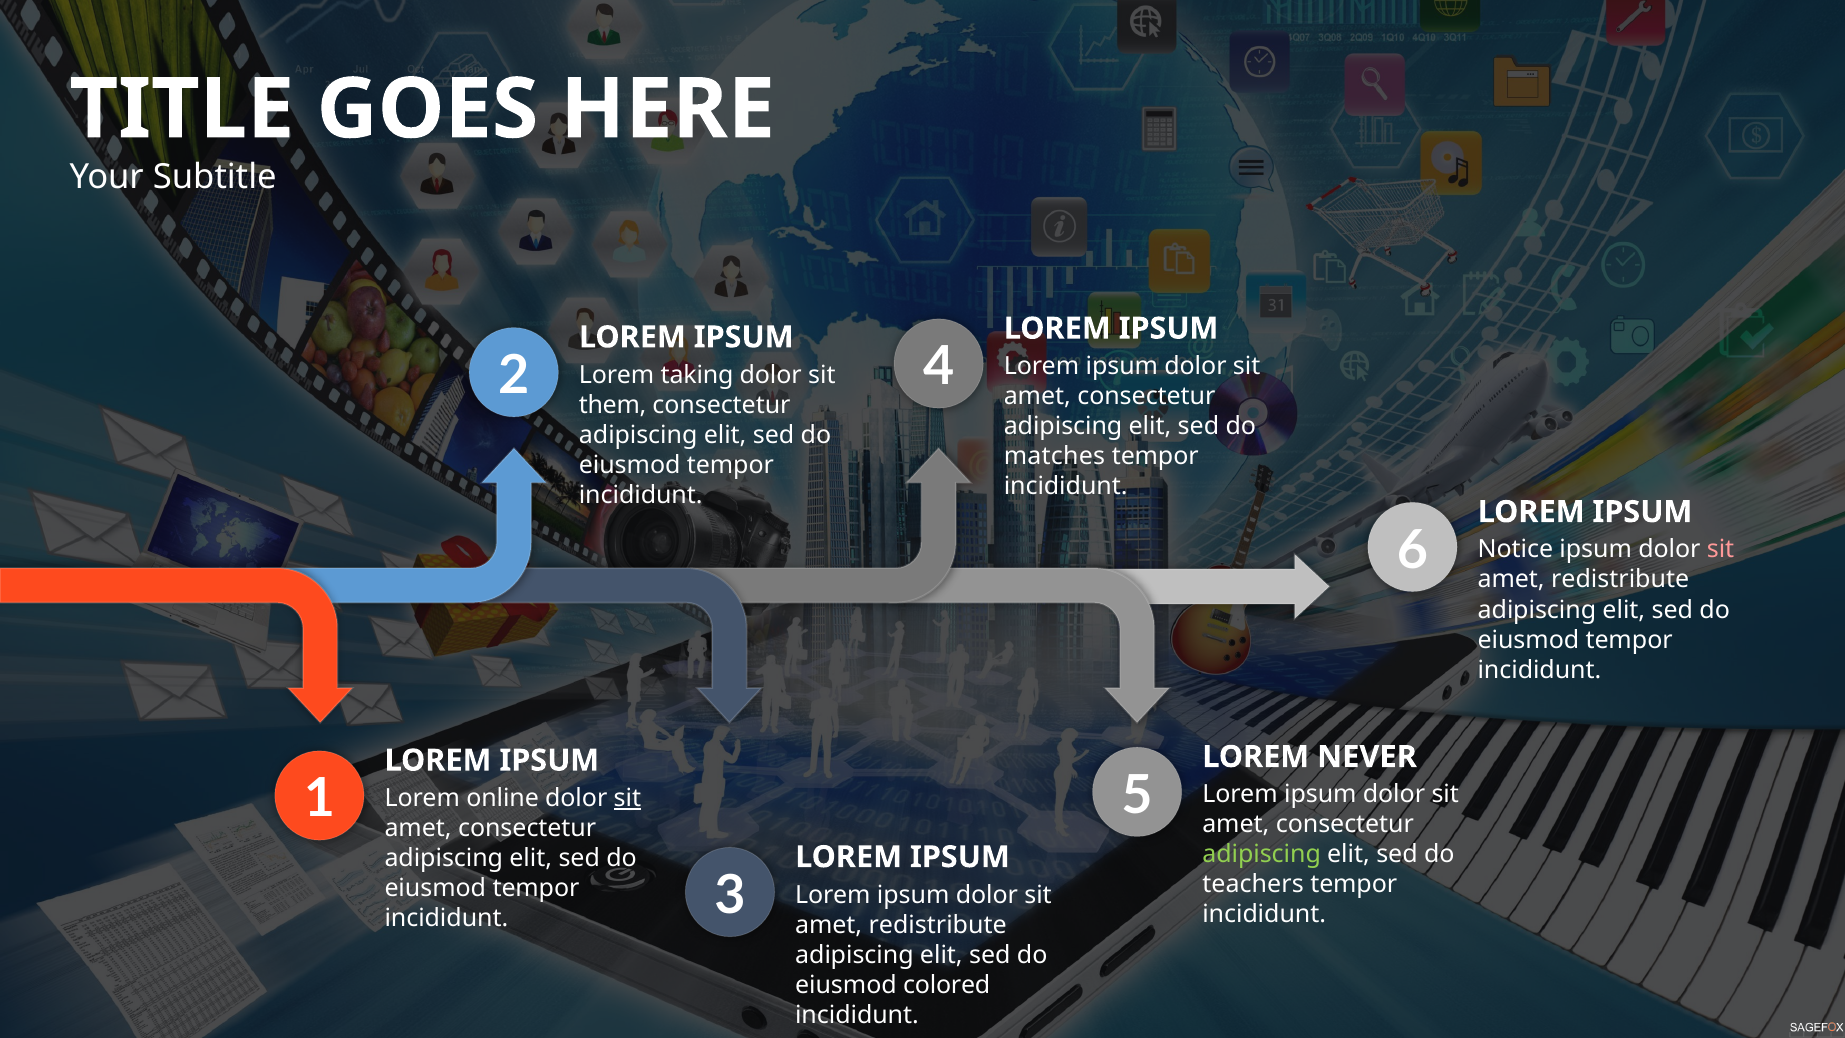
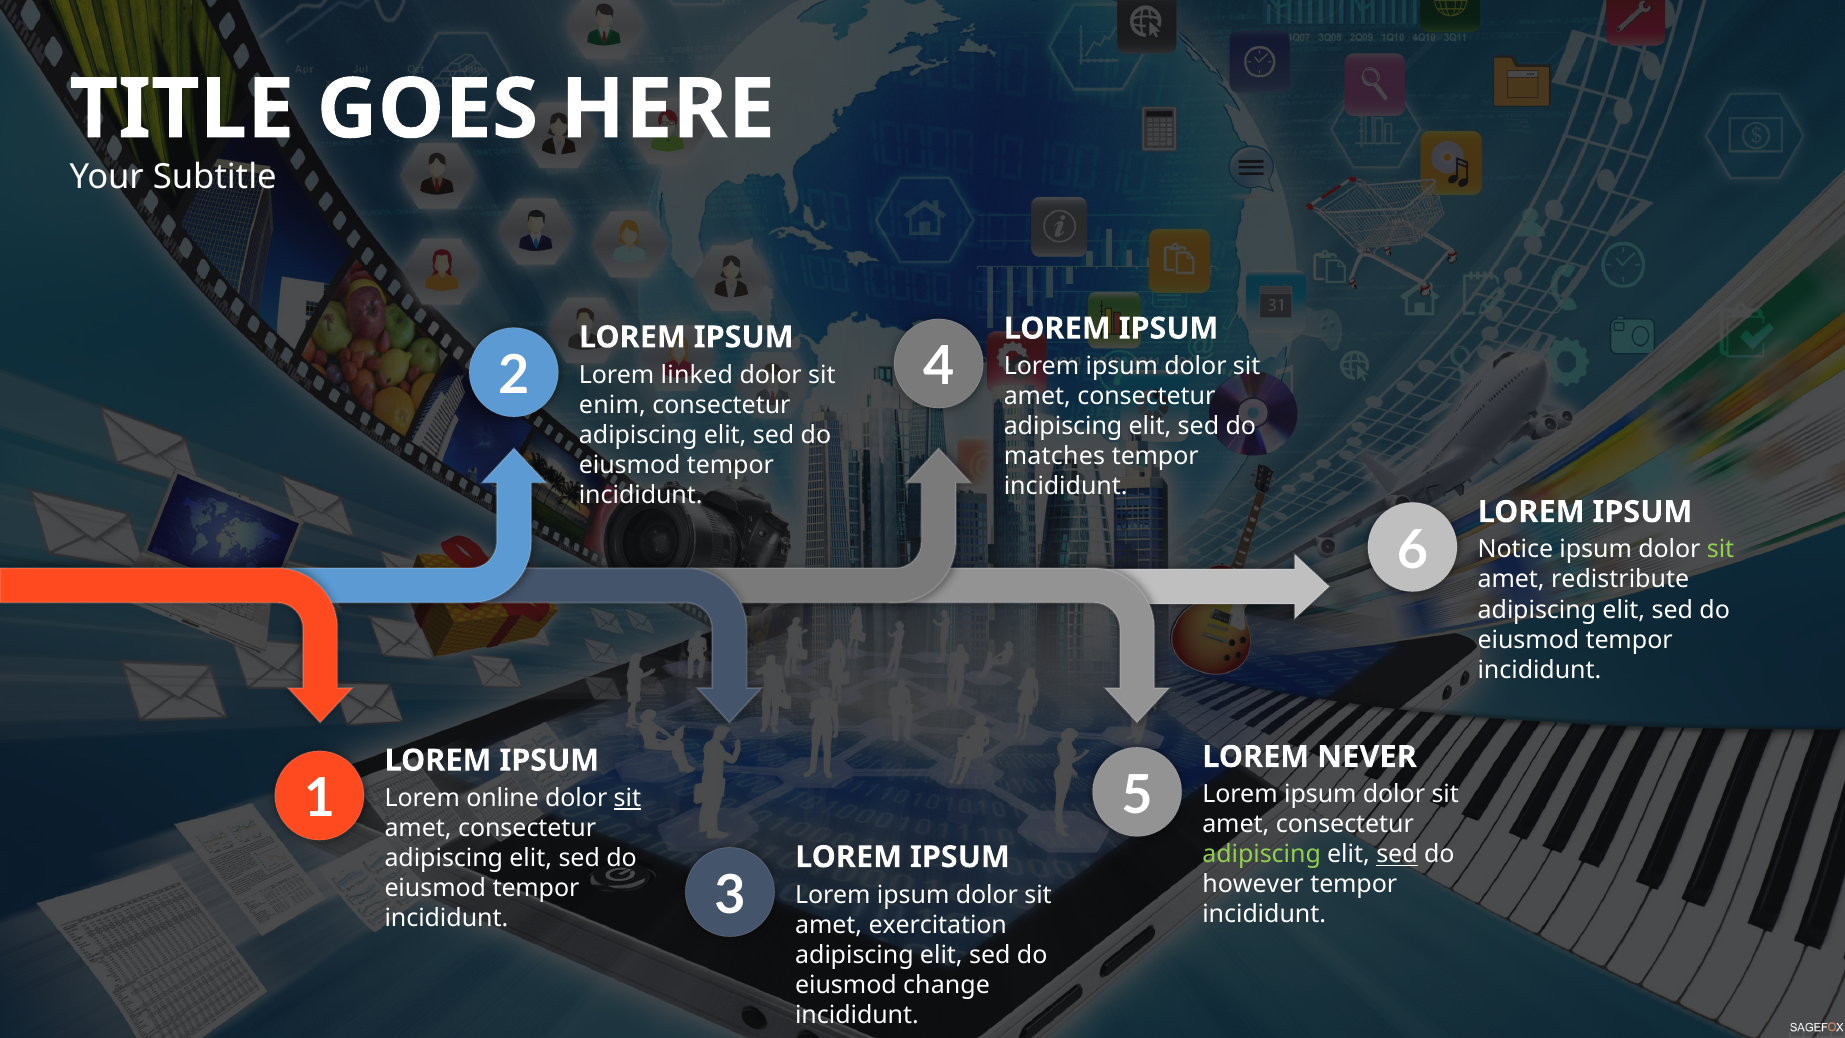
taking: taking -> linked
them: them -> enim
sit at (1721, 550) colour: pink -> light green
sed at (1397, 854) underline: none -> present
teachers: teachers -> however
redistribute at (938, 925): redistribute -> exercitation
colored: colored -> change
